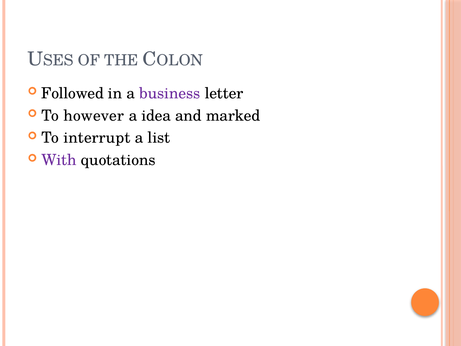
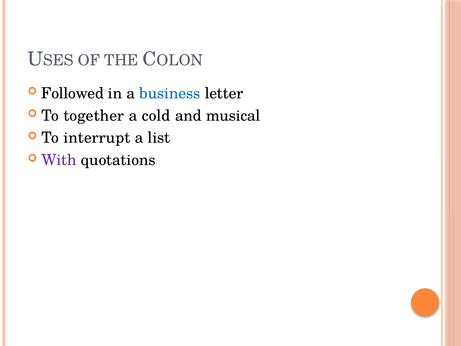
business colour: purple -> blue
however: however -> together
idea: idea -> cold
marked: marked -> musical
